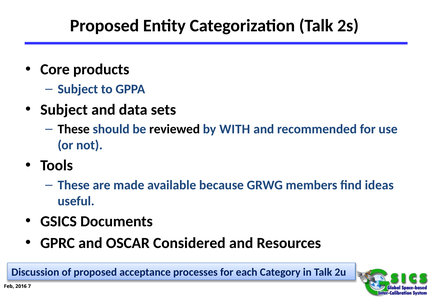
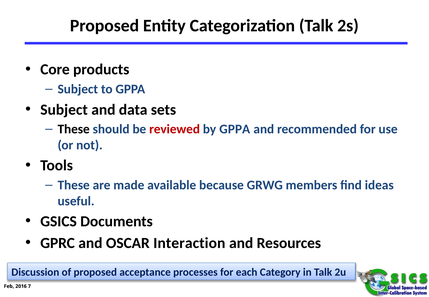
reviewed colour: black -> red
by WITH: WITH -> GPPA
Considered: Considered -> Interaction
